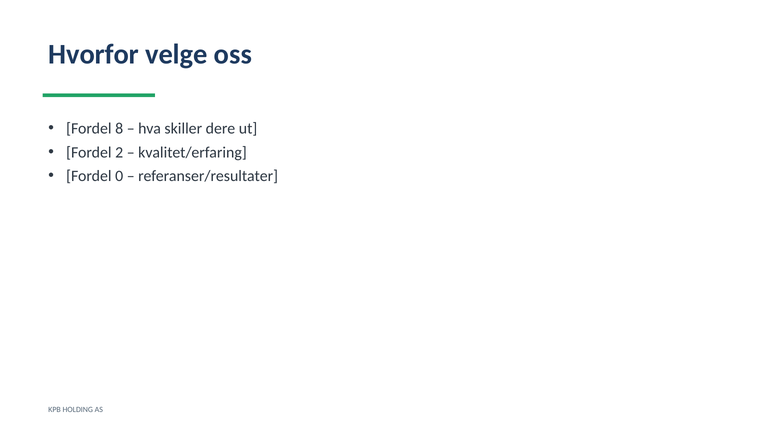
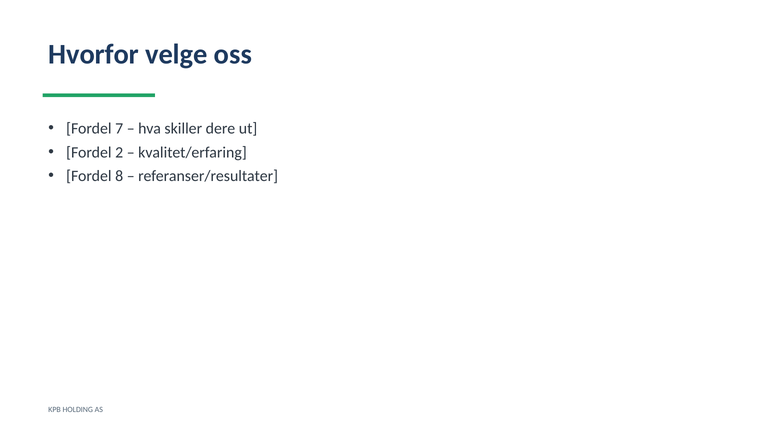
8: 8 -> 7
0: 0 -> 8
